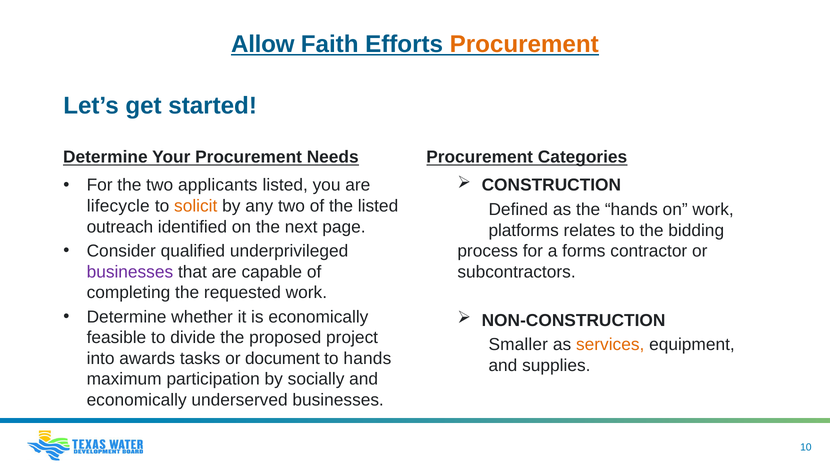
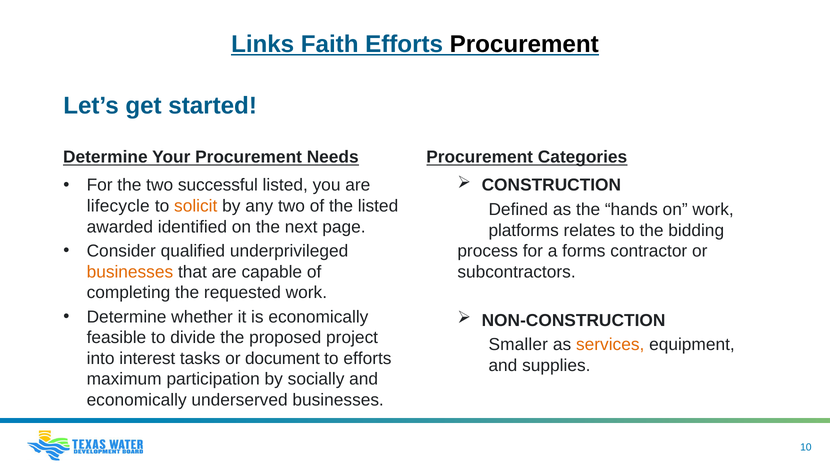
Allow: Allow -> Links
Procurement at (524, 44) colour: orange -> black
applicants: applicants -> successful
outreach: outreach -> awarded
businesses at (130, 272) colour: purple -> orange
awards: awards -> interest
to hands: hands -> efforts
